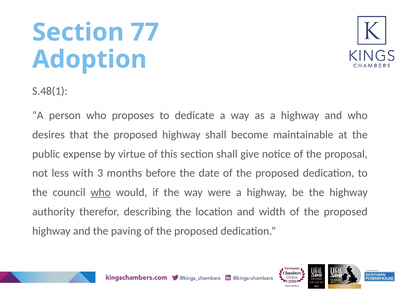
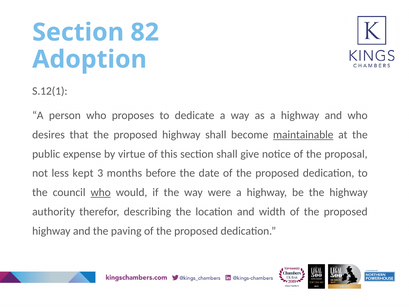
77: 77 -> 82
S.48(1: S.48(1 -> S.12(1
maintainable underline: none -> present
with: with -> kept
